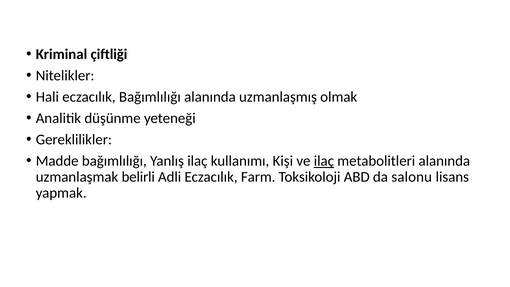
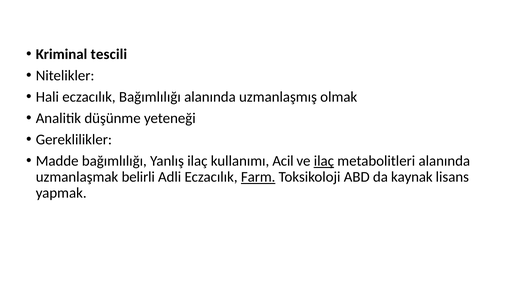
çiftliği: çiftliği -> tescili
Kişi: Kişi -> Acil
Farm underline: none -> present
salonu: salonu -> kaynak
